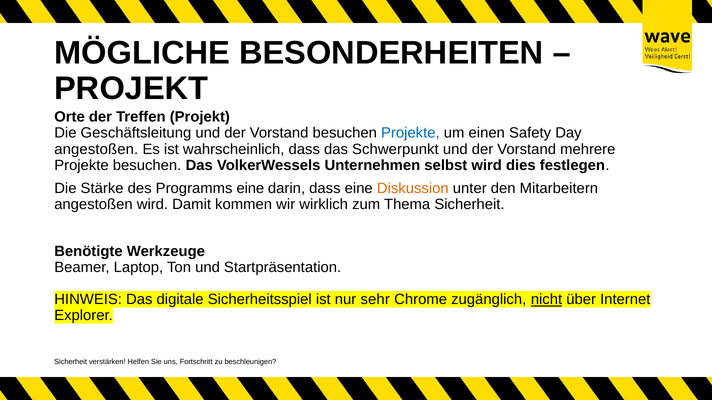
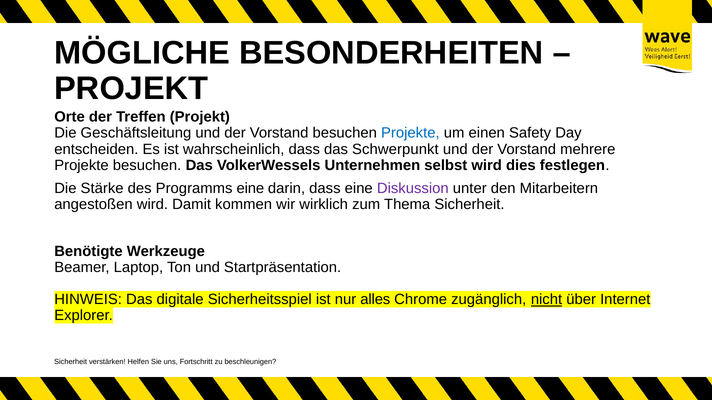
angestoßen at (96, 149): angestoßen -> entscheiden
Diskussion colour: orange -> purple
sehr: sehr -> alles
